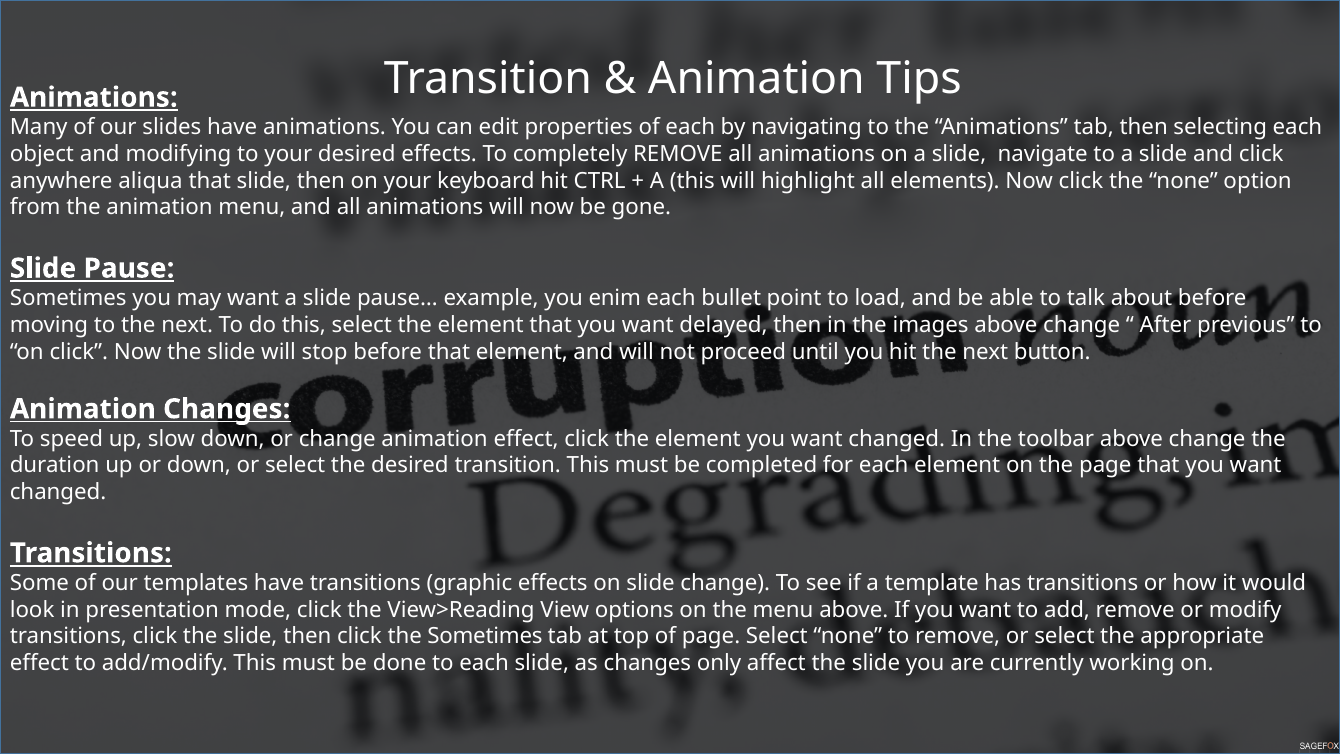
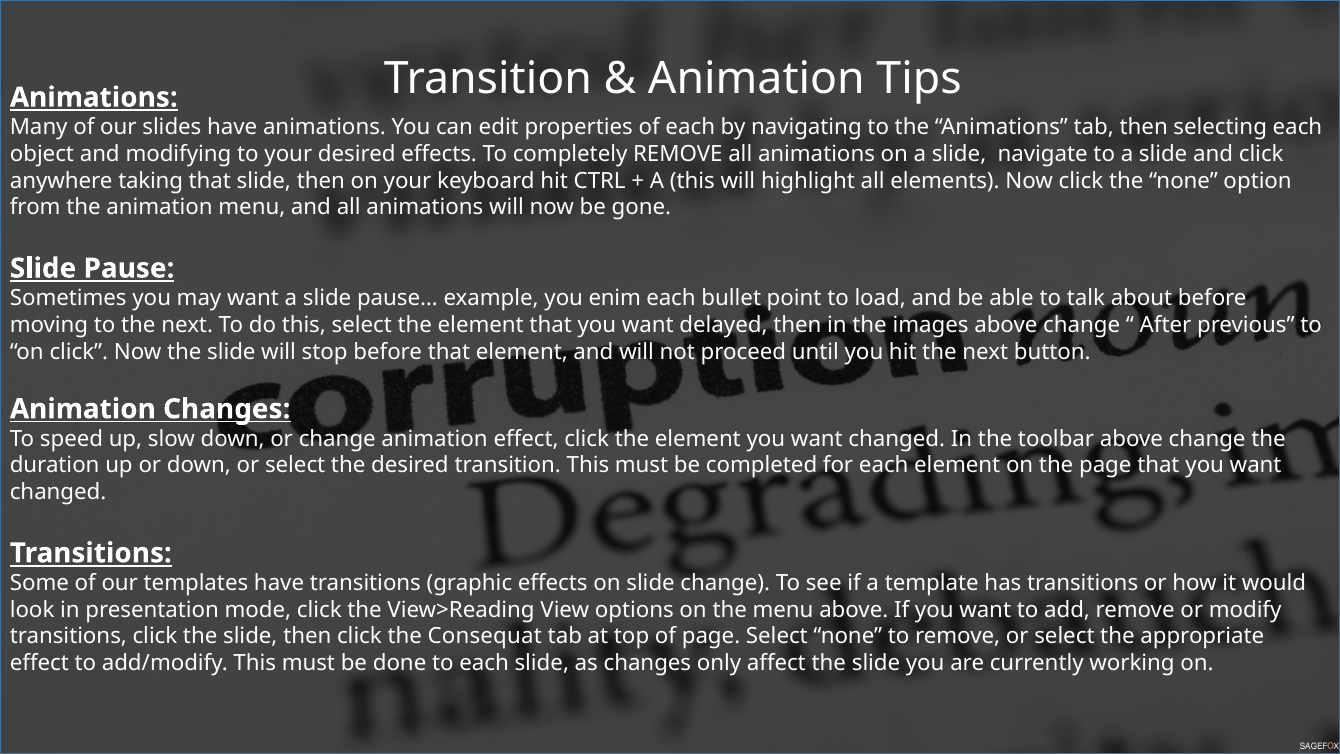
aliqua: aliqua -> taking
the Sometimes: Sometimes -> Consequat
